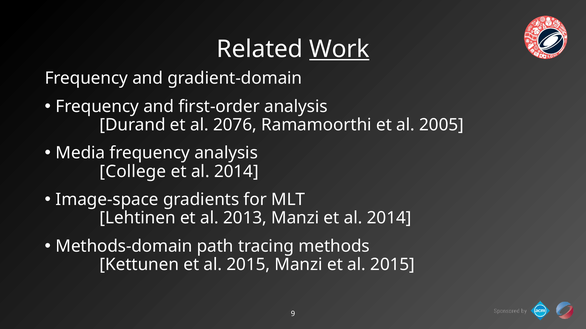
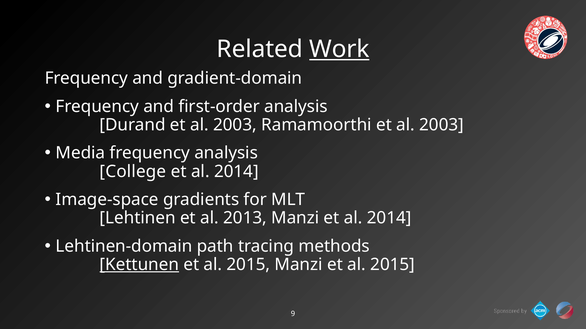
Durand et al 2076: 2076 -> 2003
Ramamoorthi et al 2005: 2005 -> 2003
Methods-domain: Methods-domain -> Lehtinen-domain
Kettunen underline: none -> present
